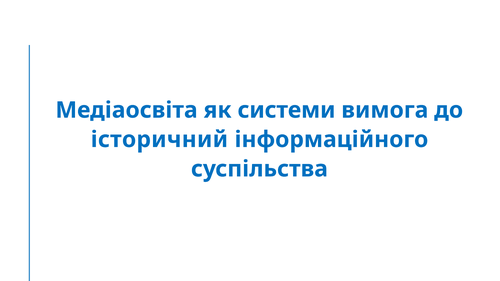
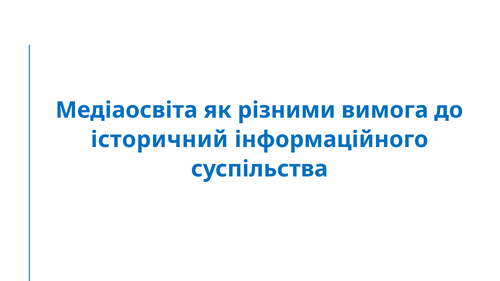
системи: системи -> різними
